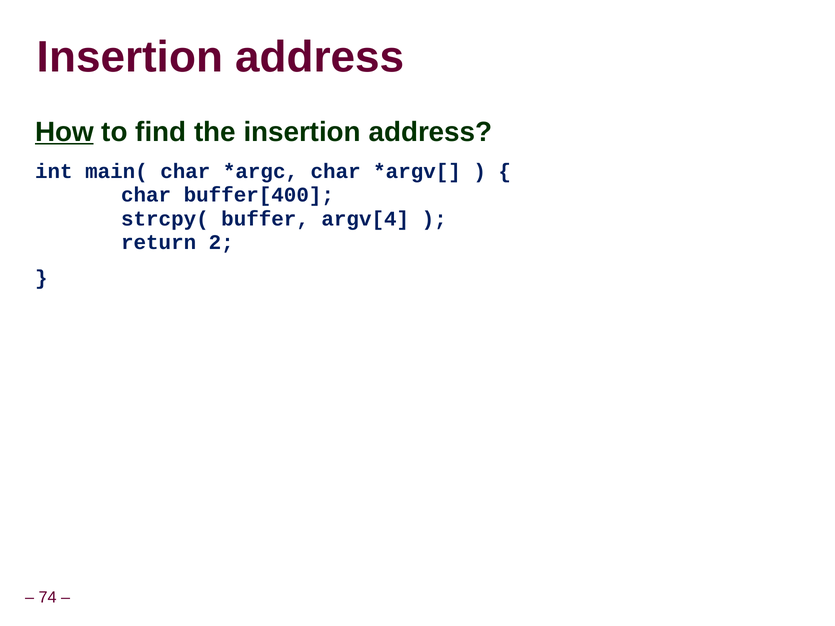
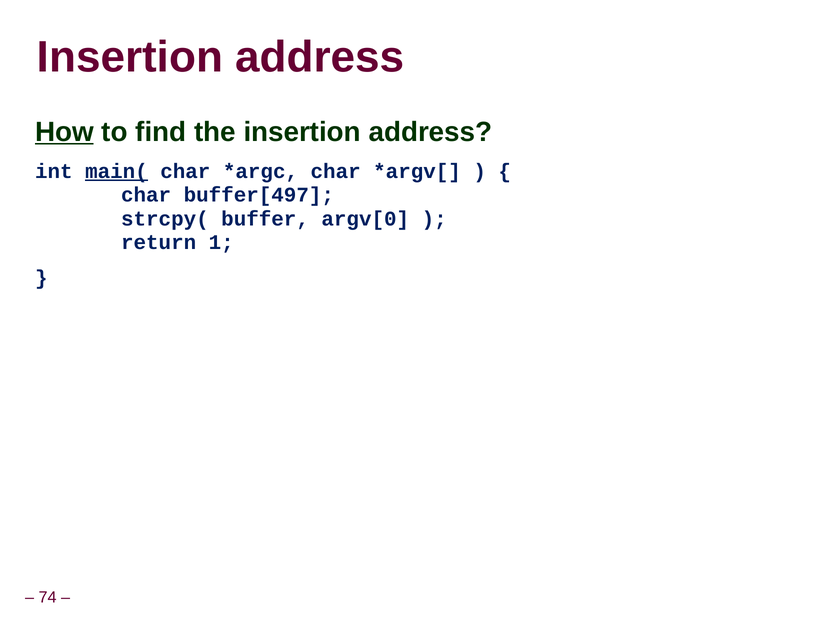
main( underline: none -> present
buffer[400: buffer[400 -> buffer[497
argv[4: argv[4 -> argv[0
2: 2 -> 1
